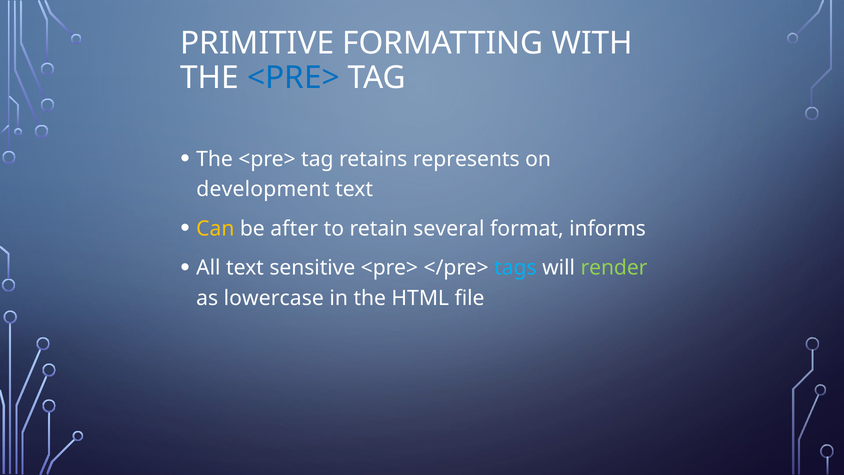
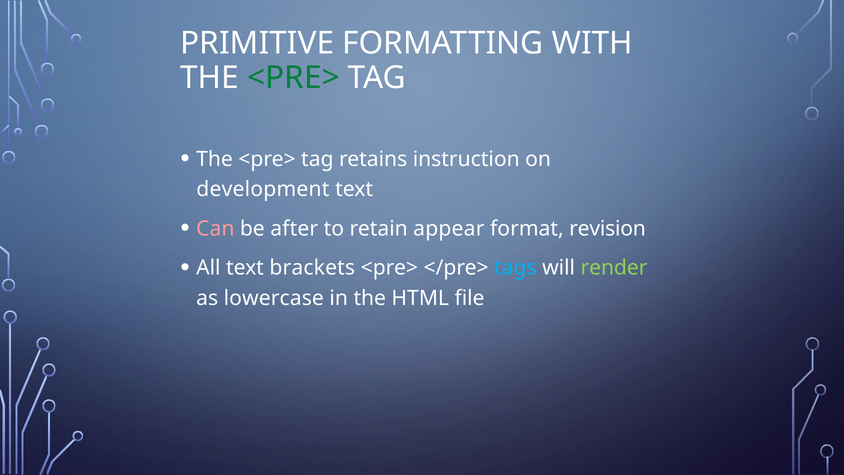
<PRE> at (293, 78) colour: blue -> green
represents: represents -> instruction
Can colour: yellow -> pink
several: several -> appear
informs: informs -> revision
sensitive: sensitive -> brackets
